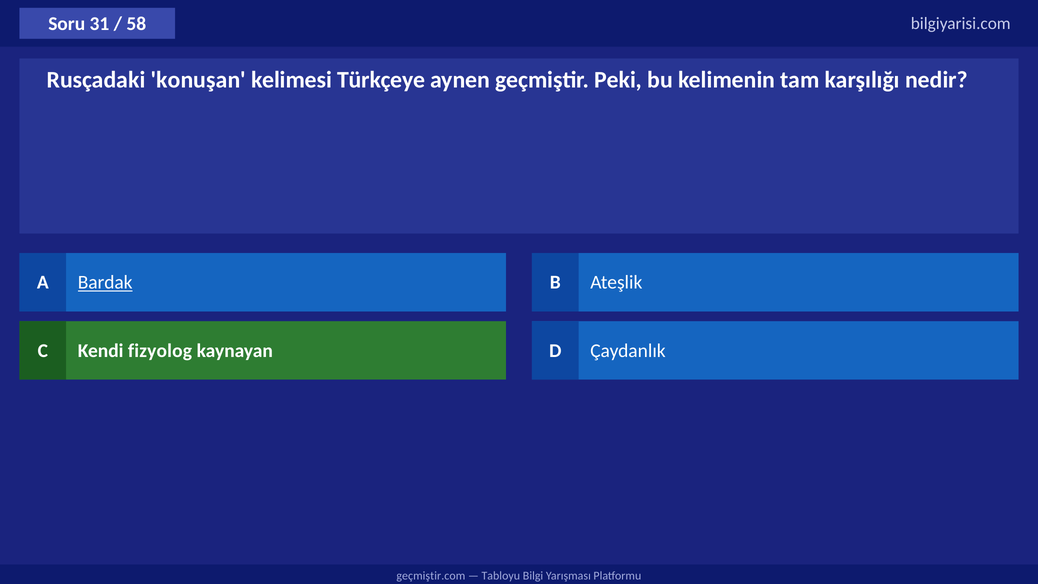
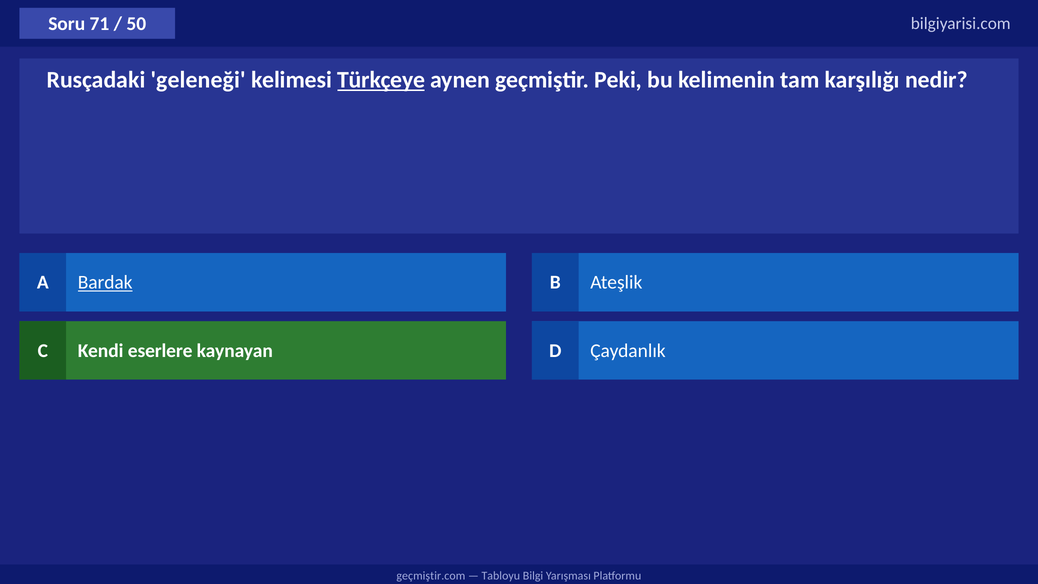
31: 31 -> 71
58: 58 -> 50
konuşan: konuşan -> geleneği
Türkçeye underline: none -> present
fizyolog: fizyolog -> eserlere
